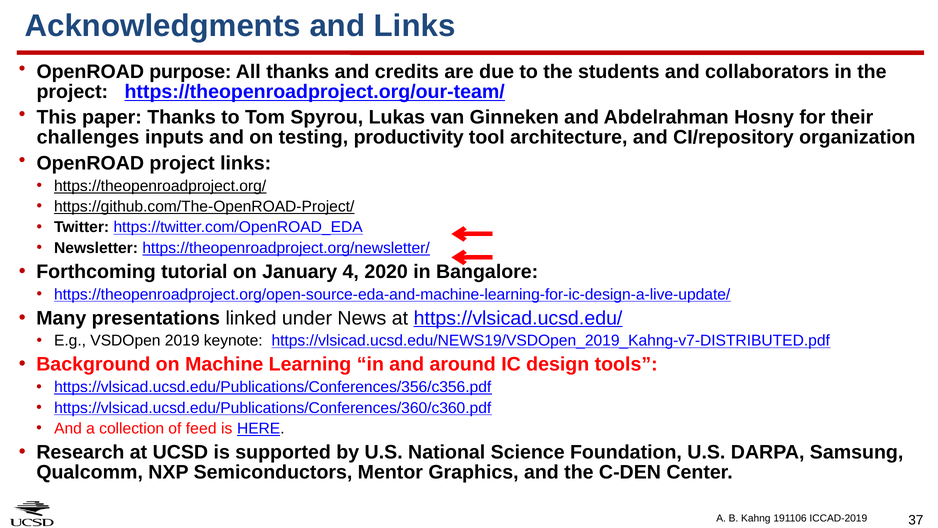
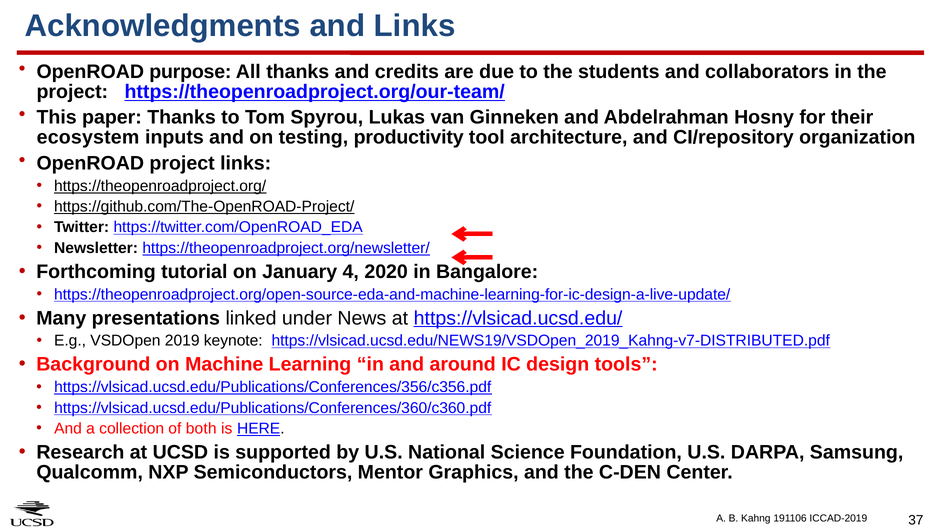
challenges: challenges -> ecosystem
feed: feed -> both
